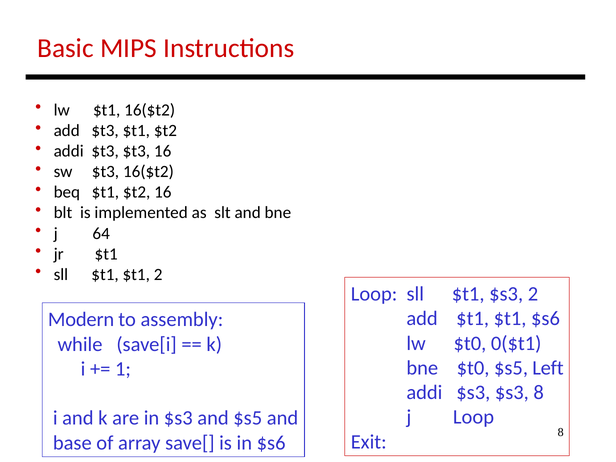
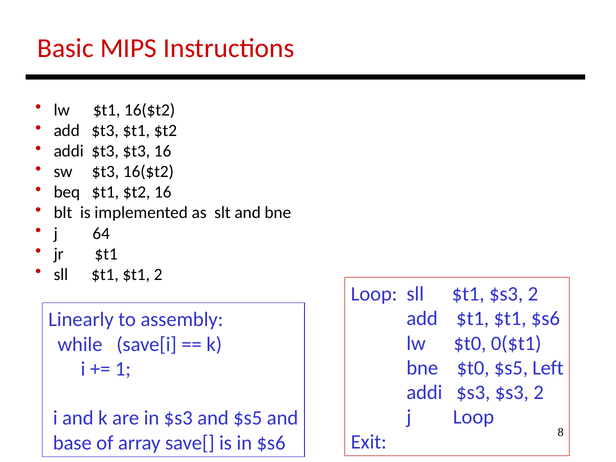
Modern: Modern -> Linearly
$s3 $s3 8: 8 -> 2
